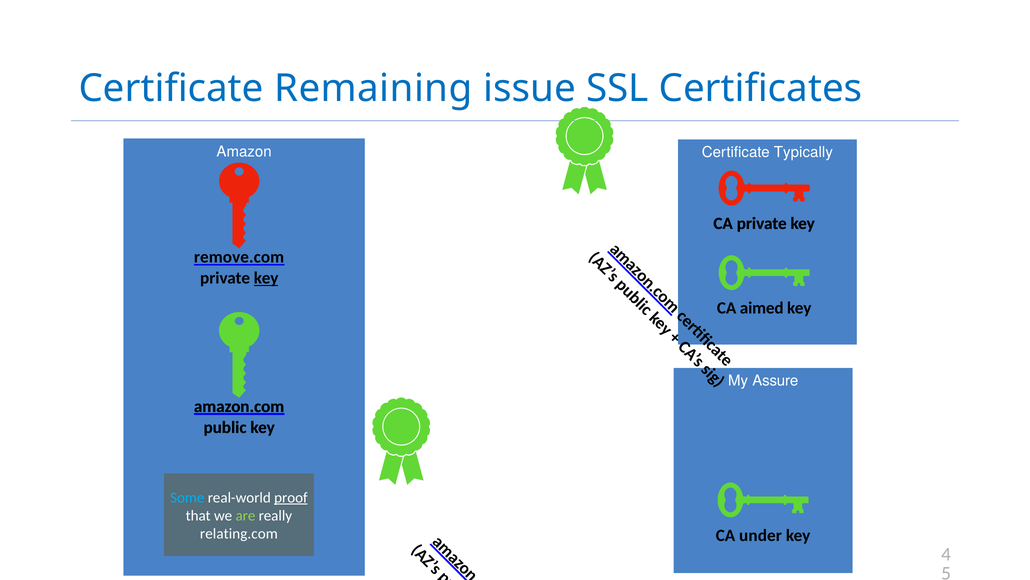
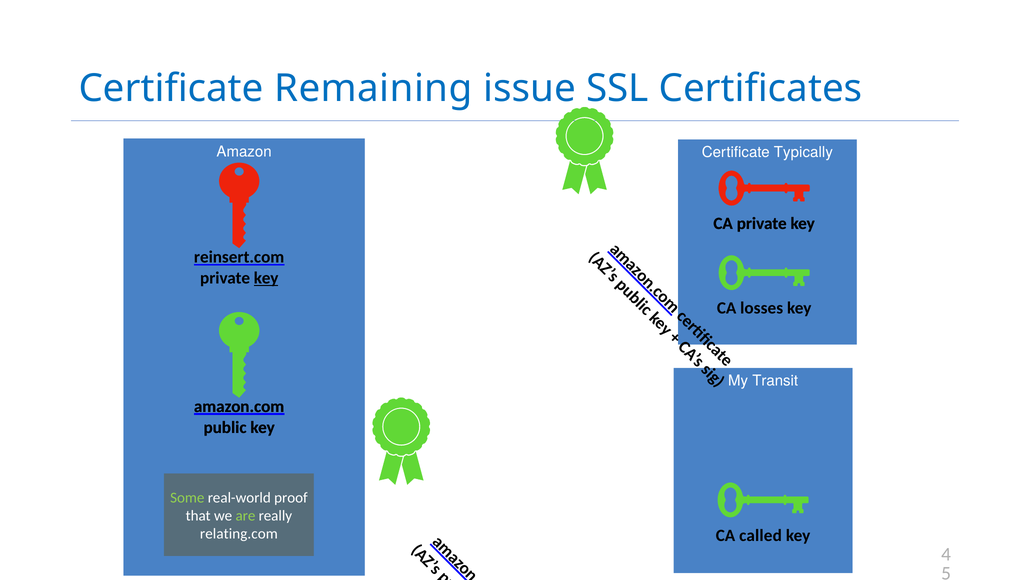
remove.com: remove.com -> reinsert.com
aimed: aimed -> losses
Assure: Assure -> Transit
Some colour: light blue -> light green
proof underline: present -> none
under: under -> called
